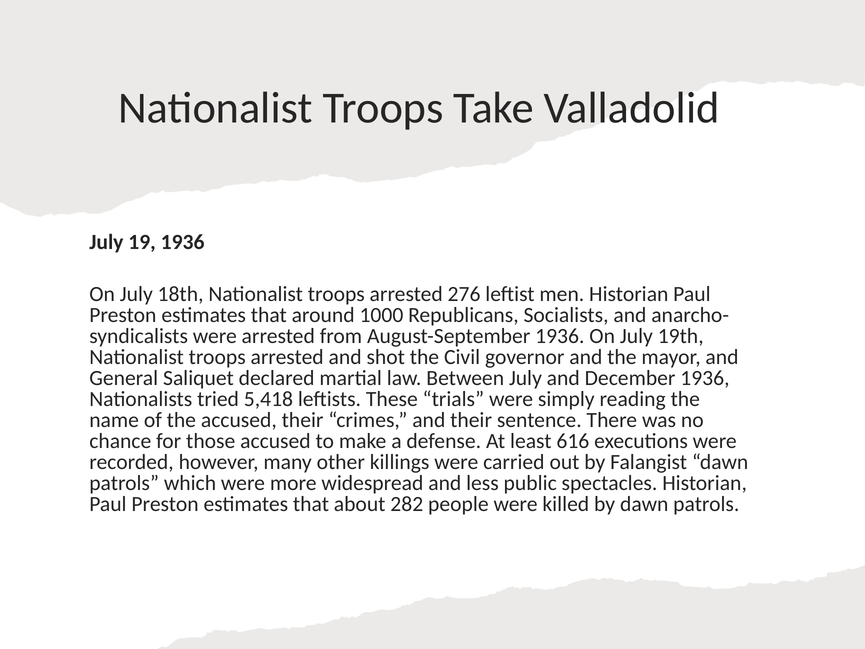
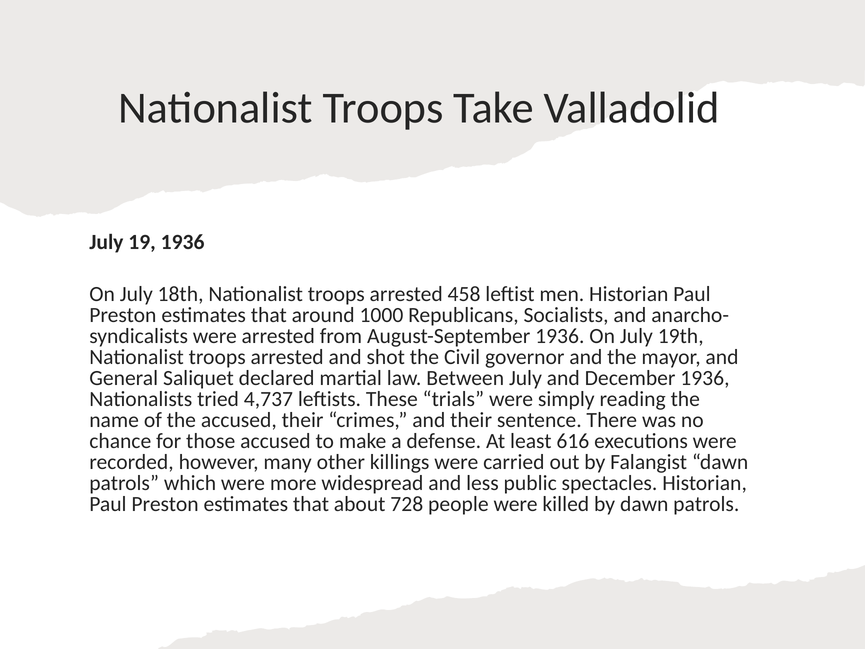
276: 276 -> 458
5,418: 5,418 -> 4,737
282: 282 -> 728
